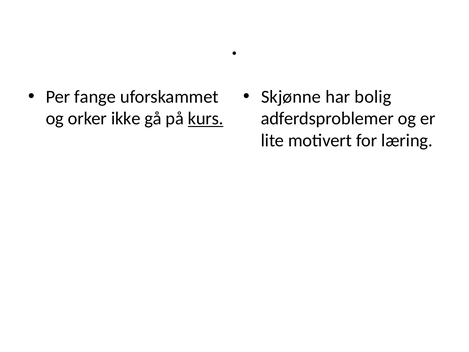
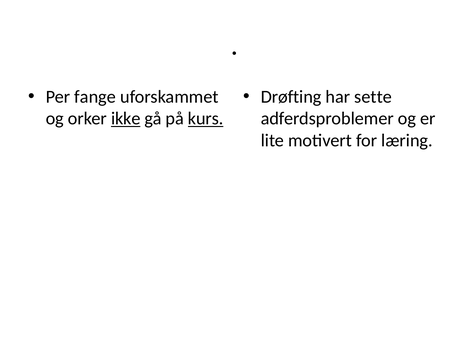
Skjønne: Skjønne -> Drøfting
bolig: bolig -> sette
ikke underline: none -> present
